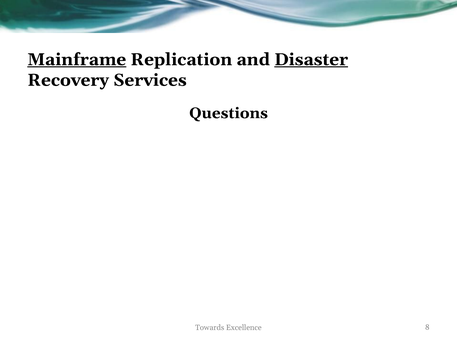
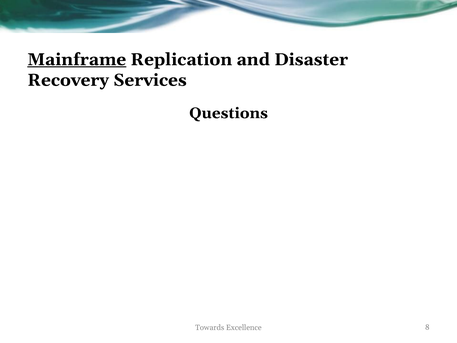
Disaster underline: present -> none
